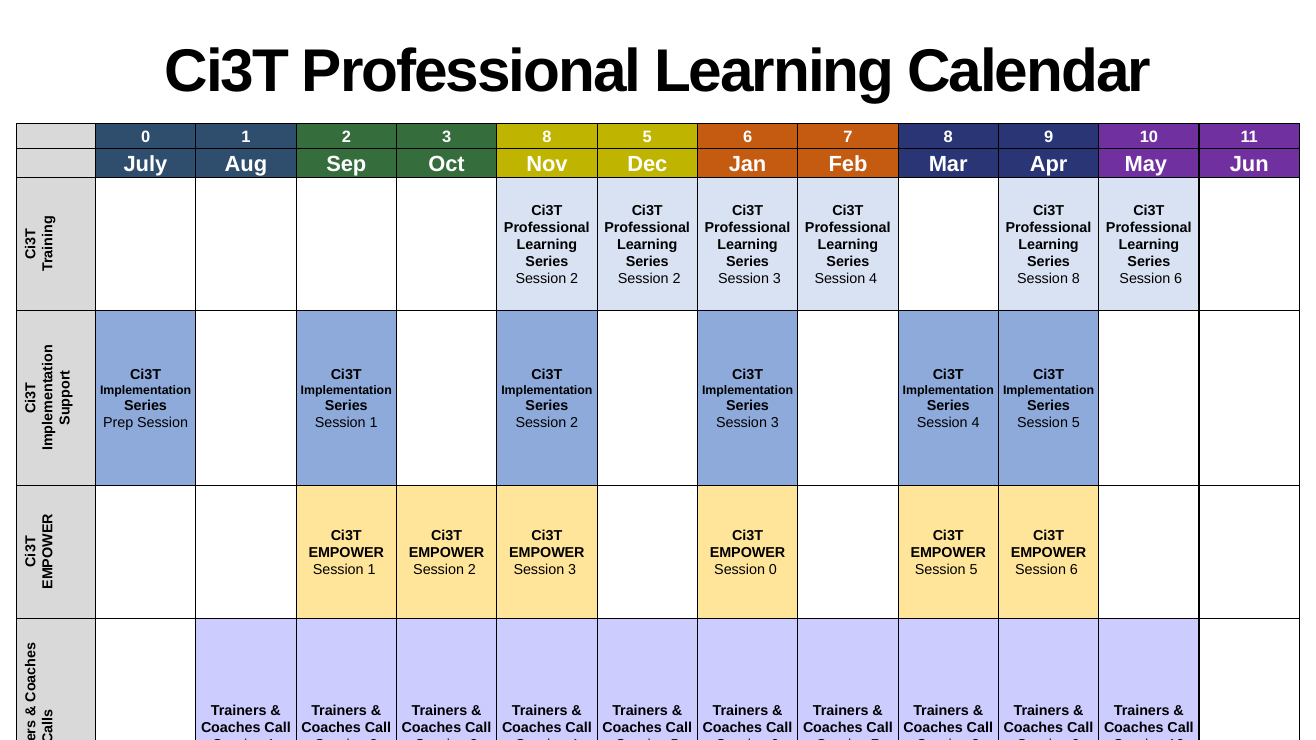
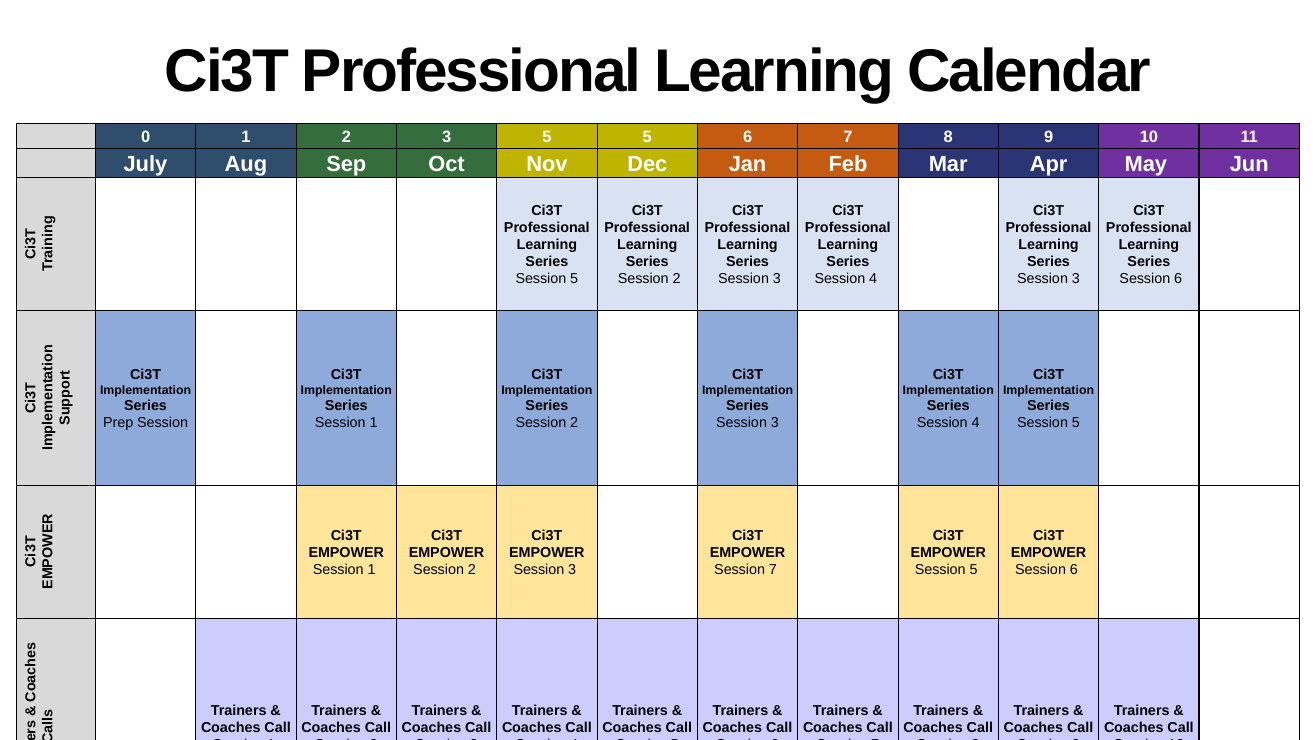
3 8: 8 -> 5
2 at (574, 279): 2 -> 5
8 at (1076, 279): 8 -> 3
0 at (773, 570): 0 -> 7
